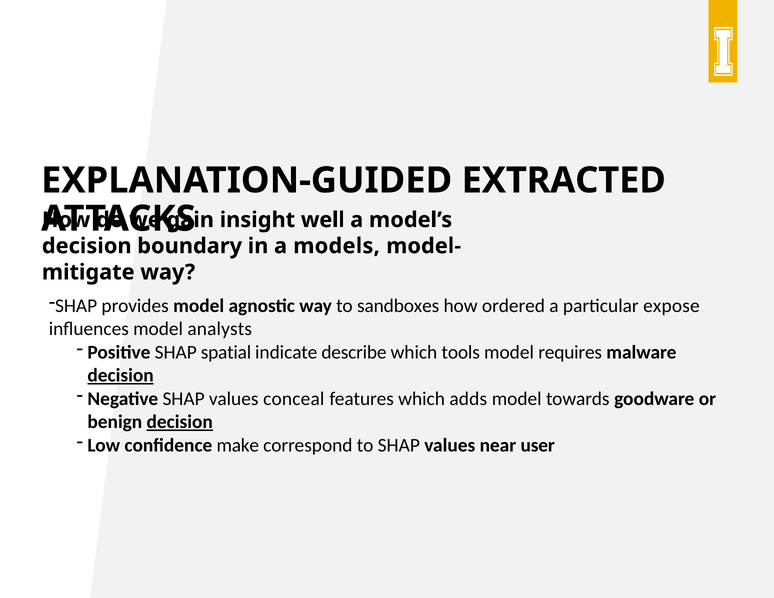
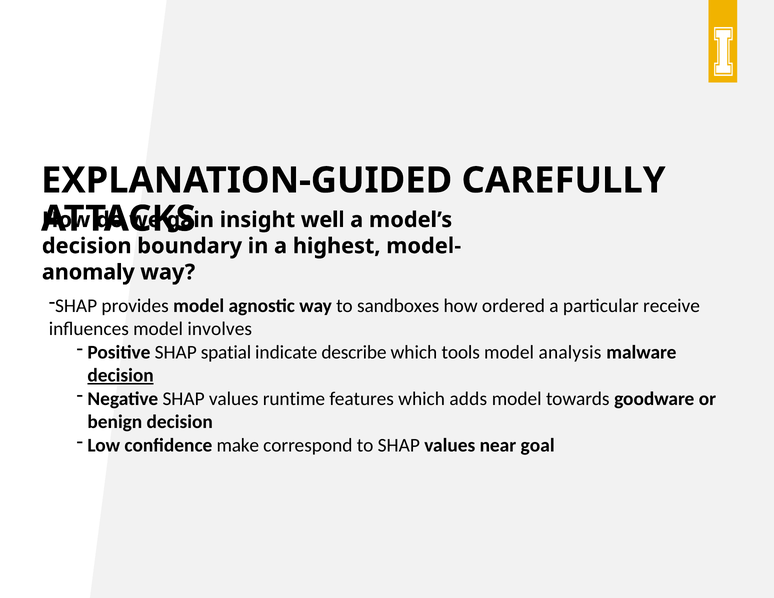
EXTRACTED: EXTRACTED -> CAREFULLY
models: models -> highest
mitigate: mitigate -> anomaly
expose: expose -> receive
analysts: analysts -> involves
requires: requires -> analysis
conceal: conceal -> runtime
decision at (180, 422) underline: present -> none
user: user -> goal
